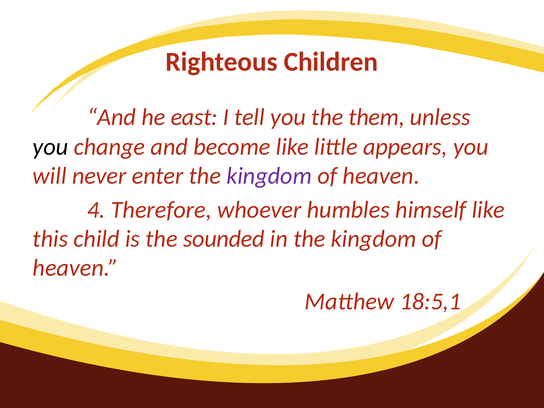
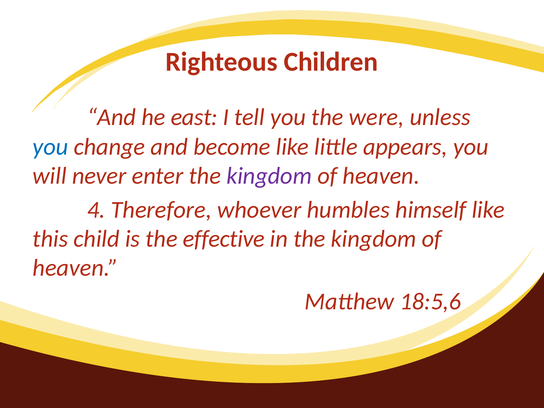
them: them -> were
you at (50, 147) colour: black -> blue
sounded: sounded -> effective
18:5,1: 18:5,1 -> 18:5,6
